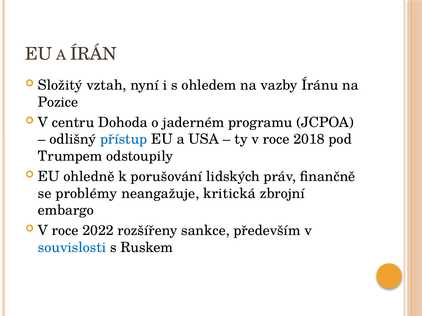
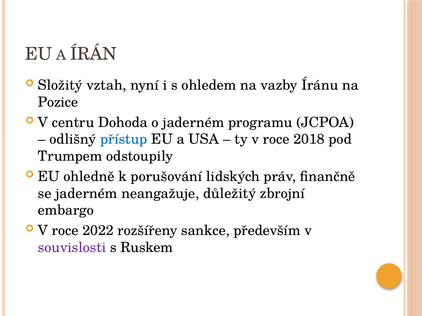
se problémy: problémy -> jaderném
kritická: kritická -> důležitý
souvislosti colour: blue -> purple
